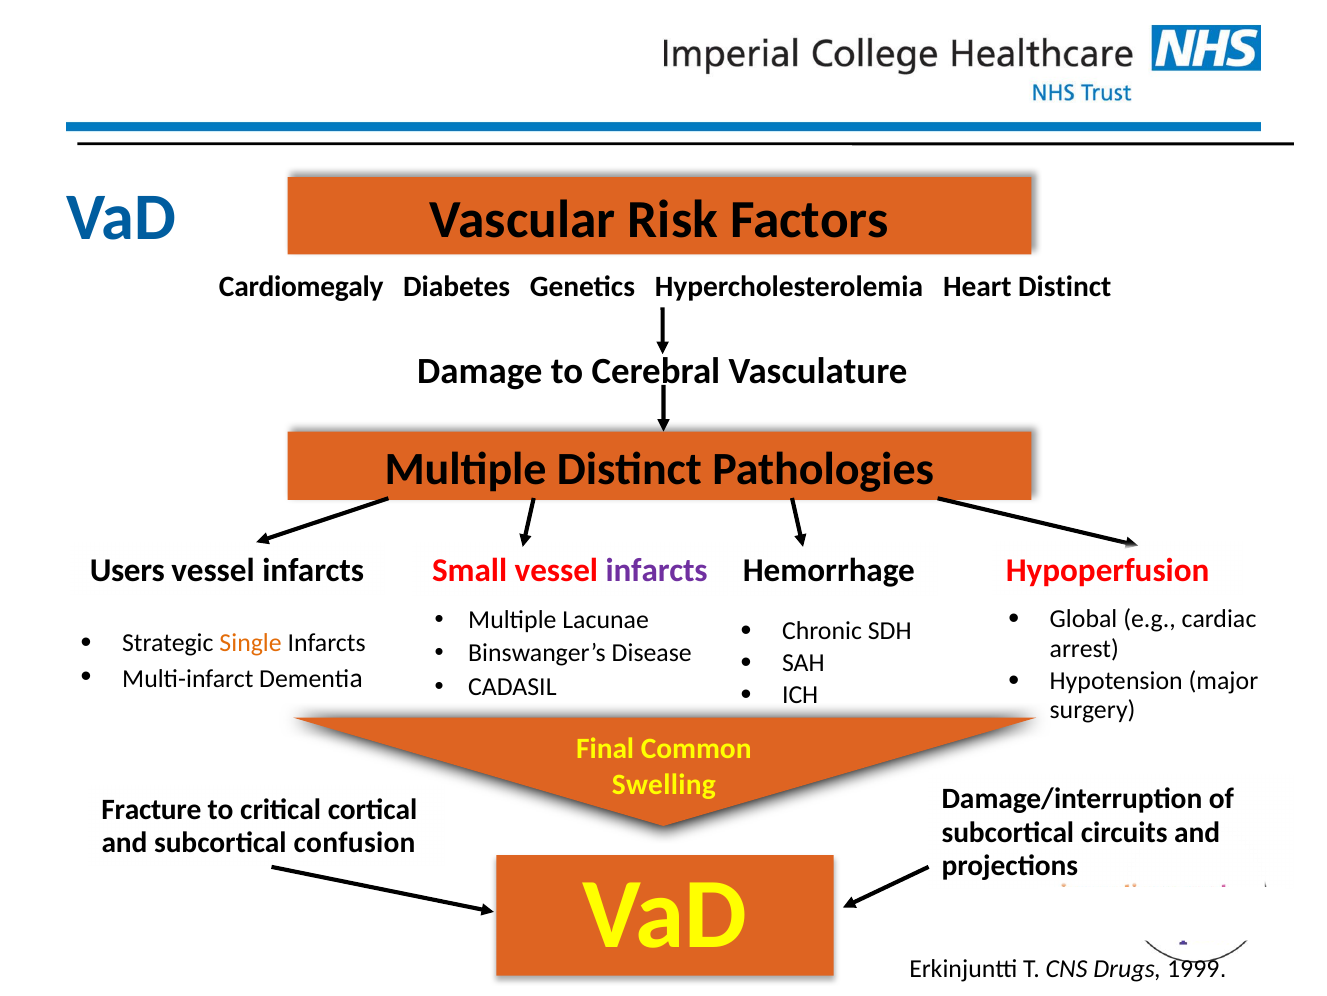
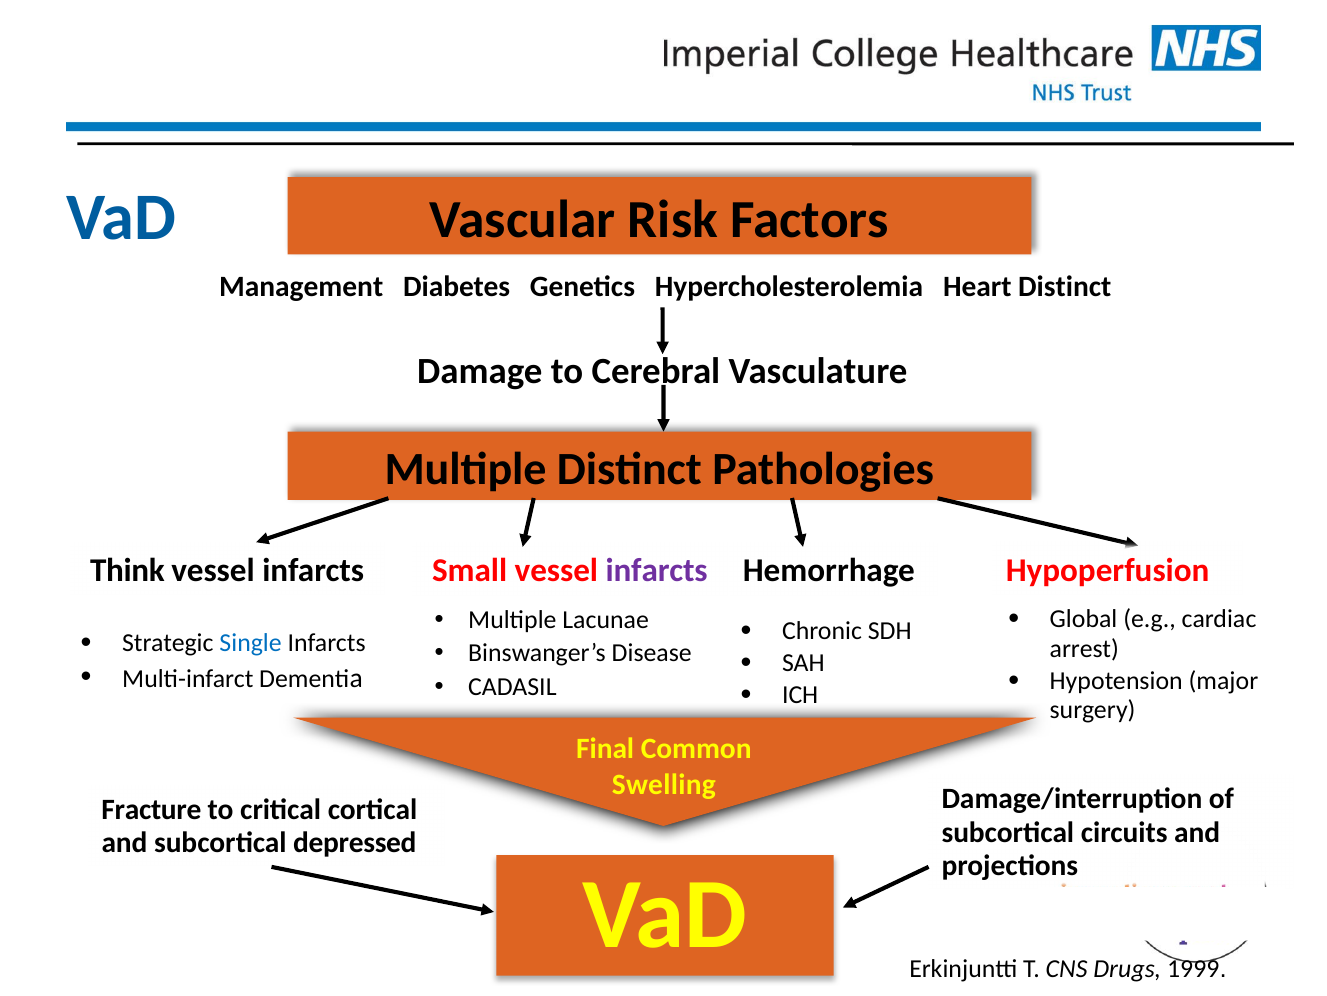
Cardiomegaly: Cardiomegaly -> Management
Users: Users -> Think
Single colour: orange -> blue
confusion: confusion -> depressed
